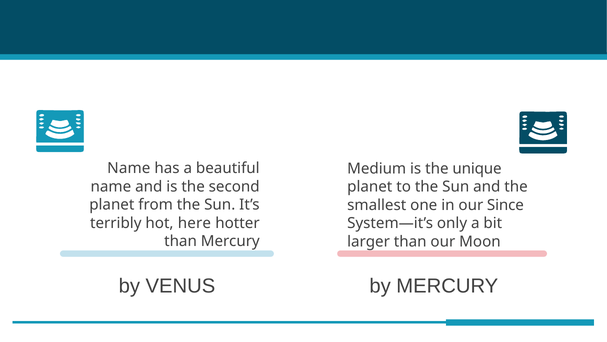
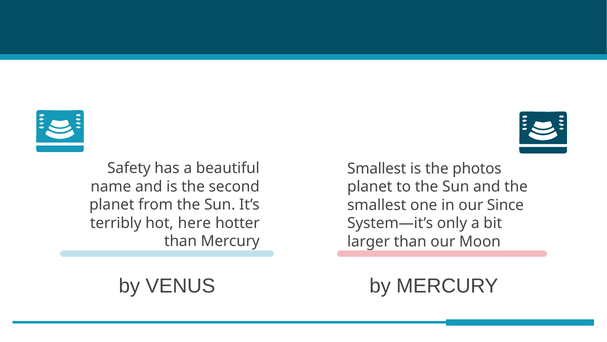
Name at (129, 168): Name -> Safety
Medium at (377, 168): Medium -> Smallest
unique: unique -> photos
